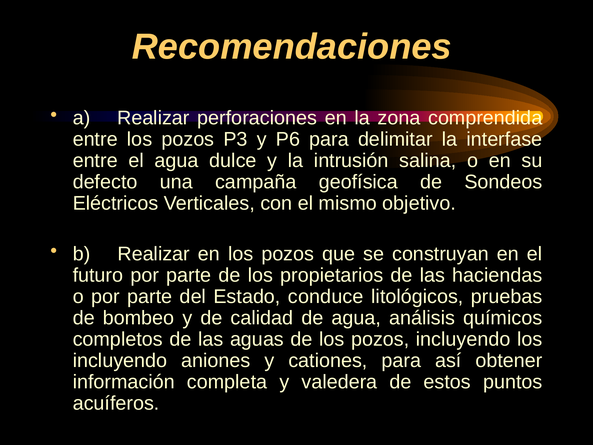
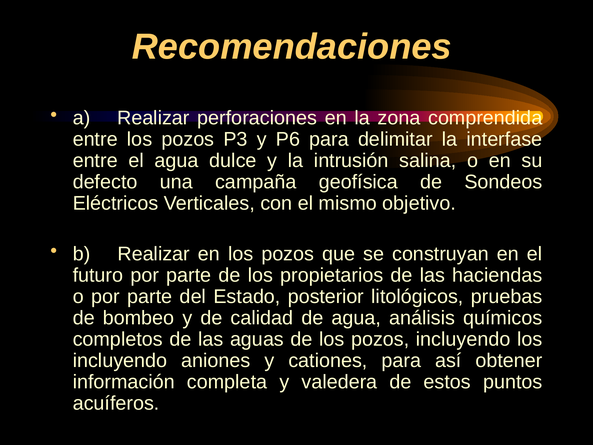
conduce: conduce -> posterior
